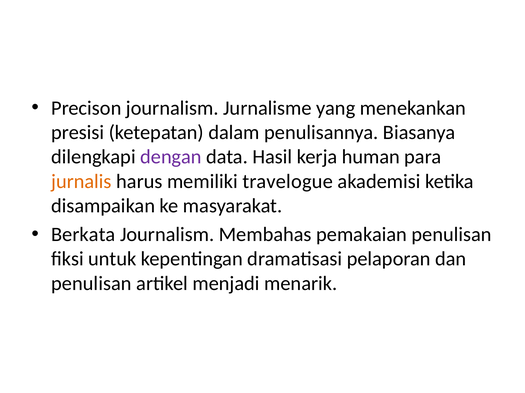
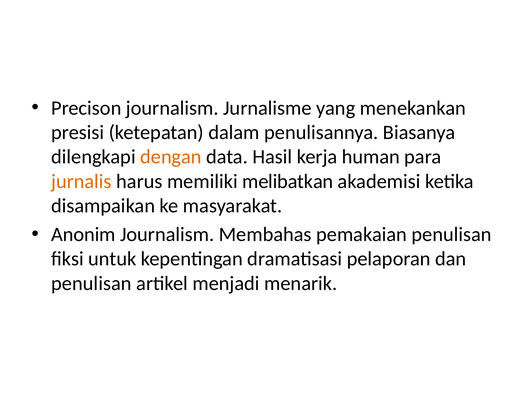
dengan colour: purple -> orange
travelogue: travelogue -> melibatkan
Berkata: Berkata -> Anonim
